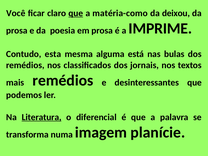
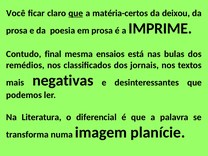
matéria-como: matéria-como -> matéria-certos
esta: esta -> final
alguma: alguma -> ensaios
mais remédios: remédios -> negativas
Literatura underline: present -> none
